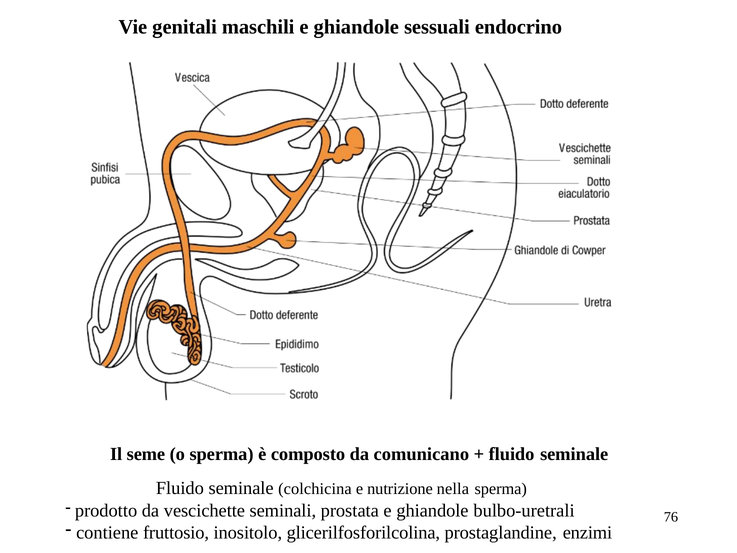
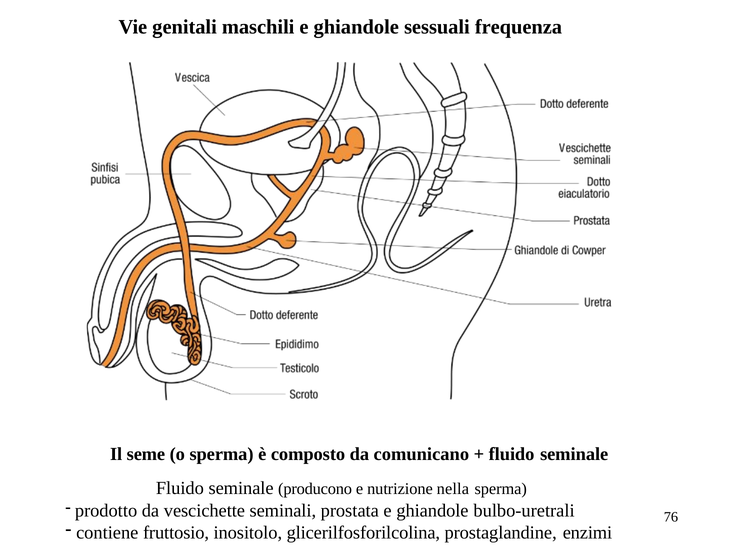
endocrino: endocrino -> frequenza
colchicina: colchicina -> producono
